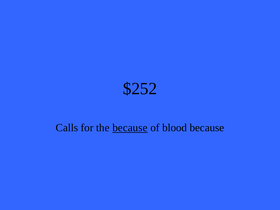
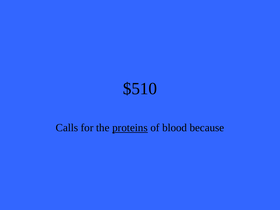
$252: $252 -> $510
the because: because -> proteins
